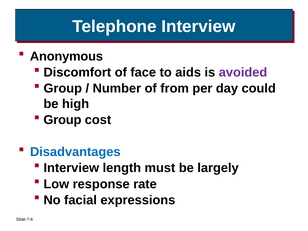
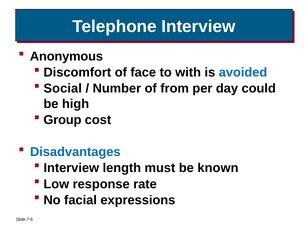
aids: aids -> with
avoided colour: purple -> blue
Group at (63, 88): Group -> Social
largely: largely -> known
